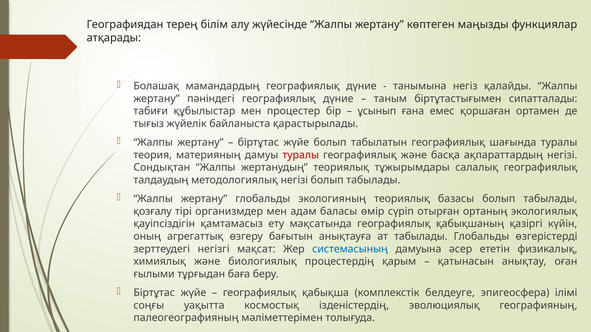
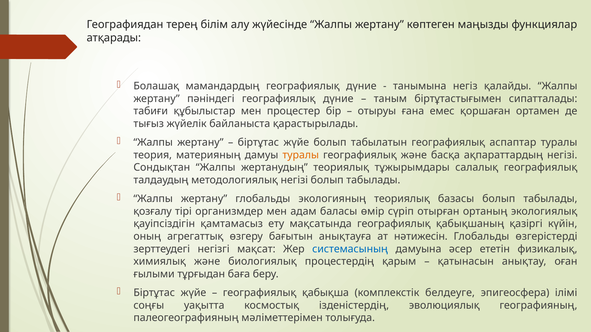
ұсынып: ұсынып -> отыруы
шағында: шағында -> аспаптар
туралы at (301, 155) colour: red -> orange
ат табылады: табылады -> нәтижесін
